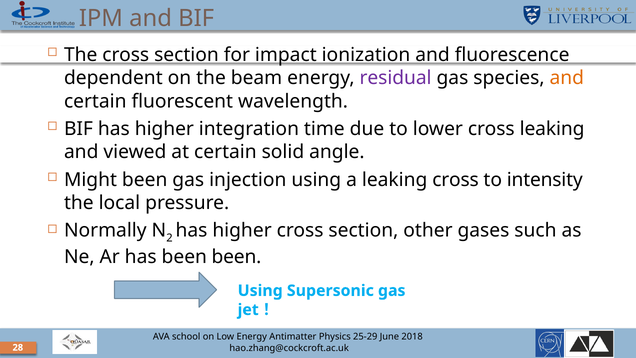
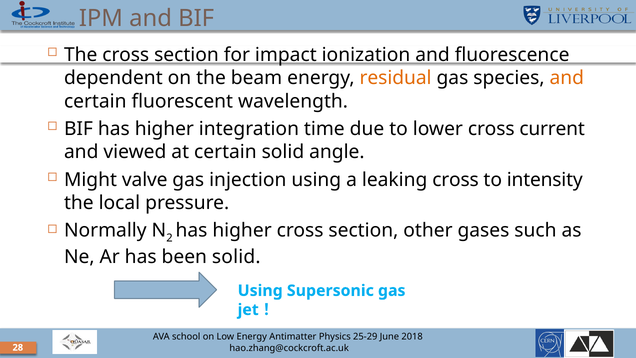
residual colour: purple -> orange
cross leaking: leaking -> current
Might been: been -> valve
been been: been -> solid
